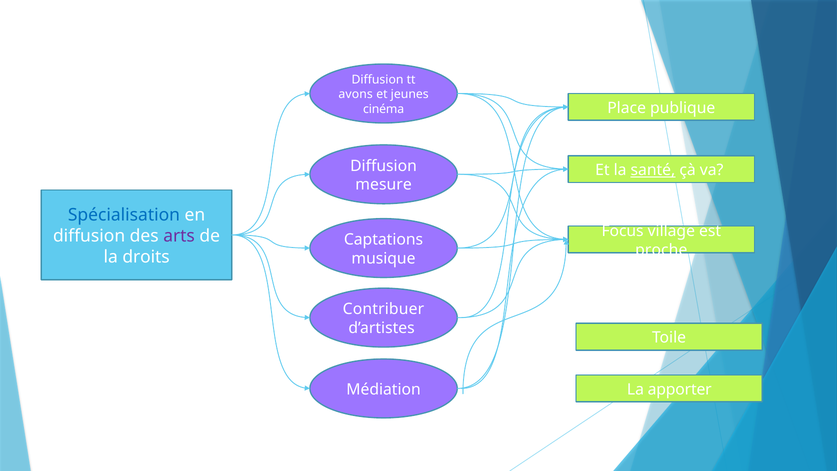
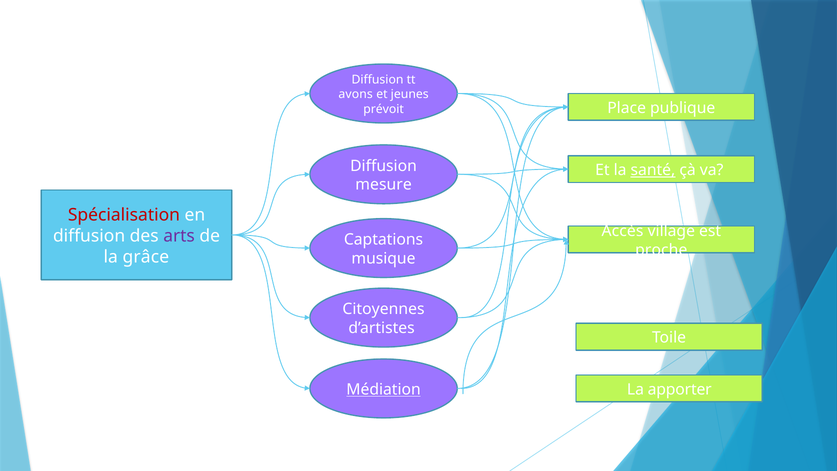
cinéma: cinéma -> prévoit
Spécialisation colour: blue -> red
Focus: Focus -> Accès
droits: droits -> grâce
Contribuer: Contribuer -> Citoyennes
Médiation underline: none -> present
